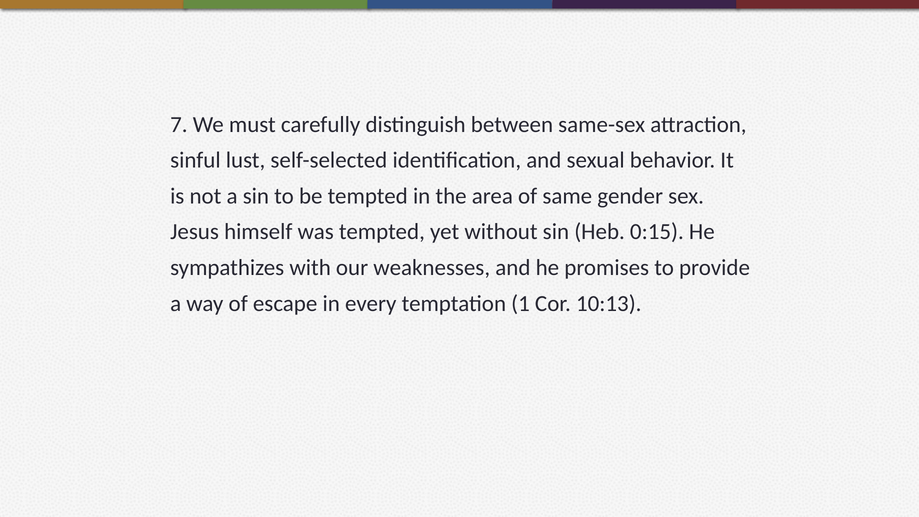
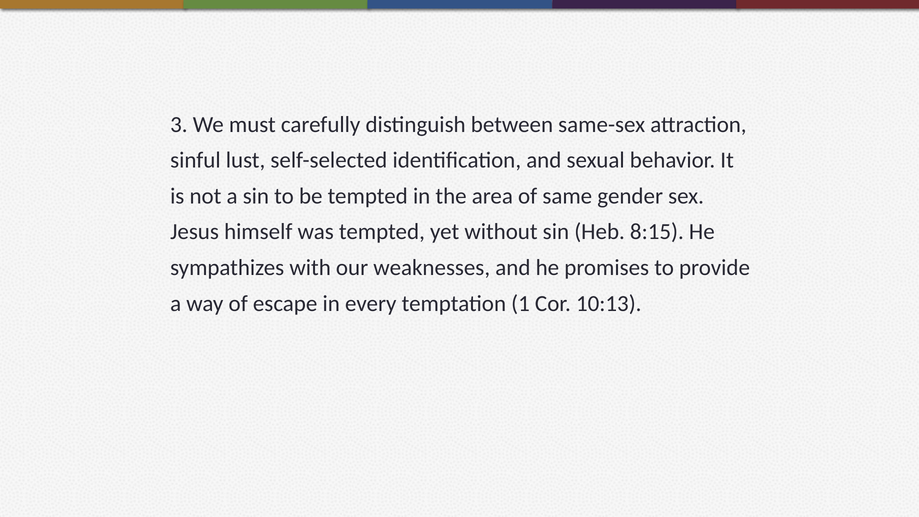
7: 7 -> 3
0:15: 0:15 -> 8:15
